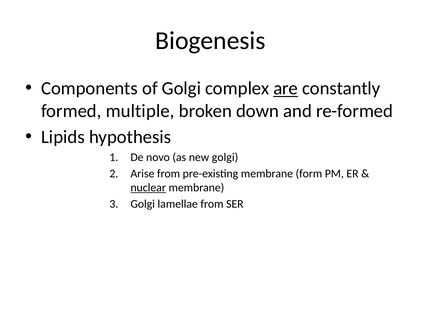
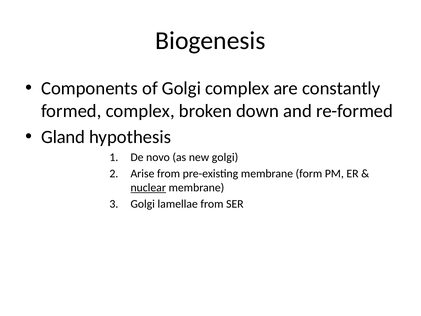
are underline: present -> none
formed multiple: multiple -> complex
Lipids: Lipids -> Gland
